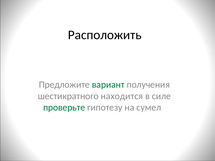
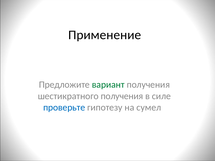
Расположить: Расположить -> Применение
шестикратного находится: находится -> получения
проверьте colour: green -> blue
